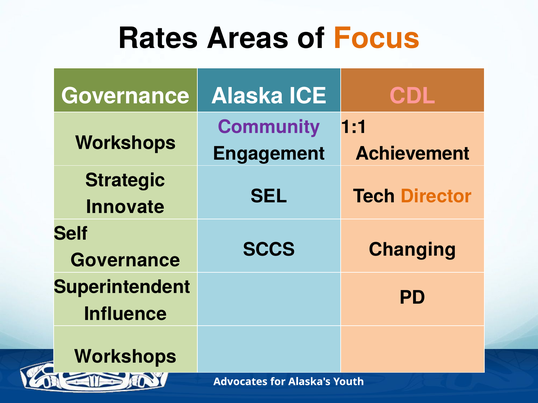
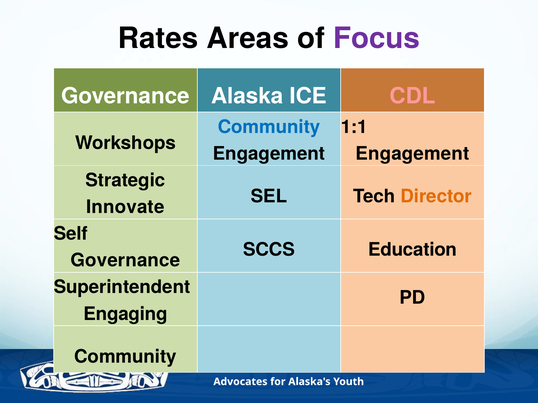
Focus colour: orange -> purple
Community at (269, 127) colour: purple -> blue
Achievement at (413, 154): Achievement -> Engagement
Changing: Changing -> Education
Influence: Influence -> Engaging
Workshops at (125, 357): Workshops -> Community
